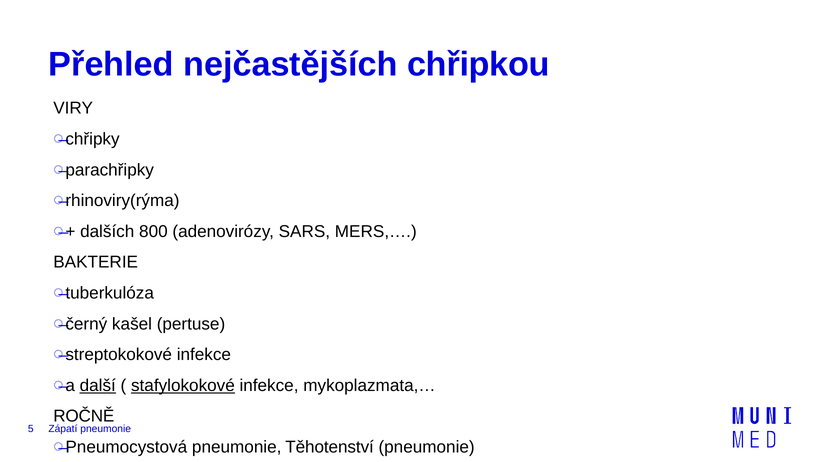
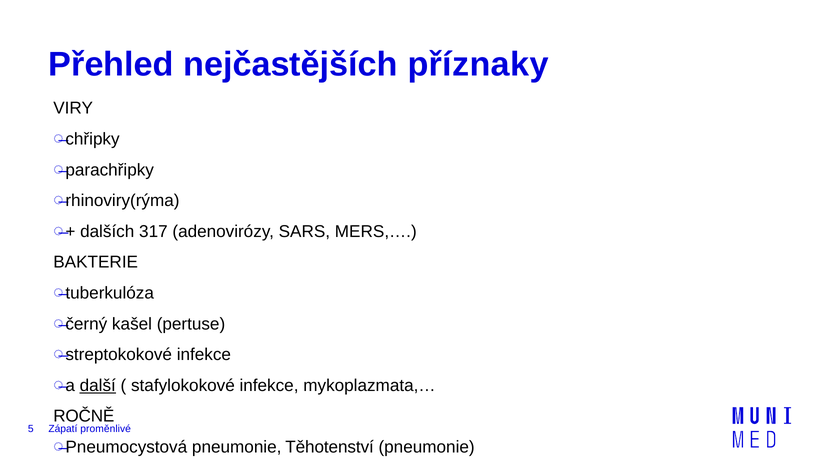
chřipkou: chřipkou -> příznaky
800: 800 -> 317
stafylokokové underline: present -> none
Zápatí pneumonie: pneumonie -> proměnlivé
